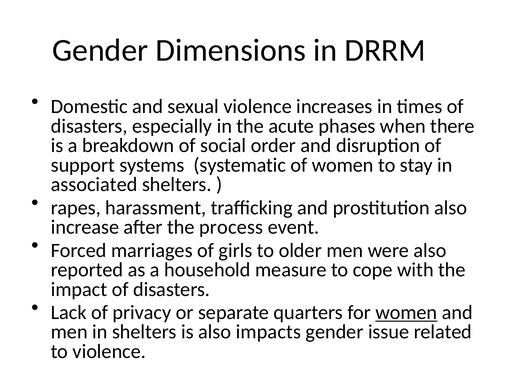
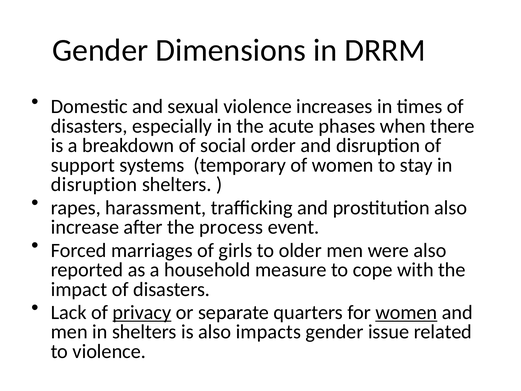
systematic: systematic -> temporary
associated at (94, 184): associated -> disruption
privacy underline: none -> present
